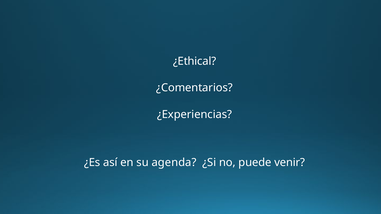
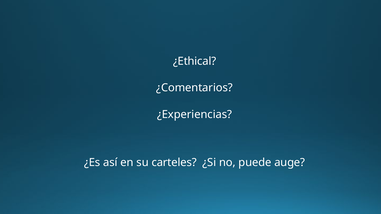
agenda: agenda -> carteles
venir: venir -> auge
